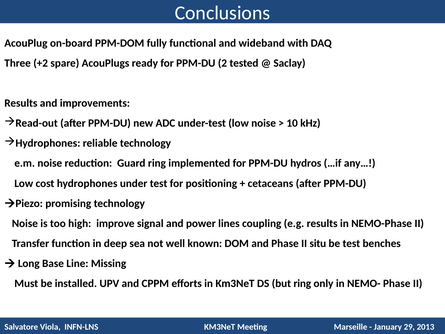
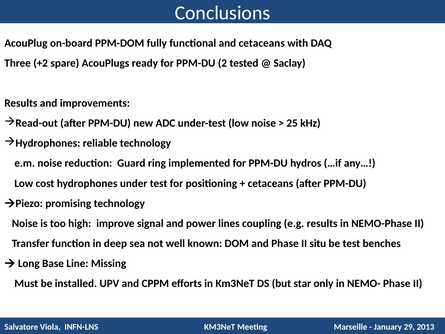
and wideband: wideband -> cetaceans
10: 10 -> 25
but ring: ring -> star
